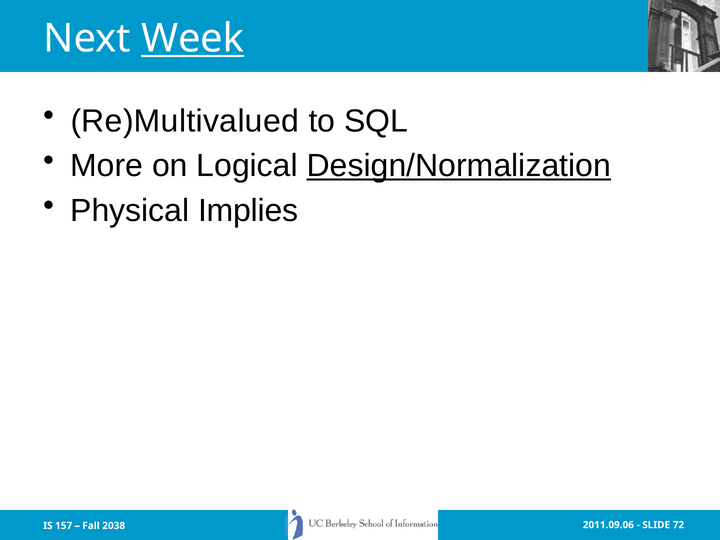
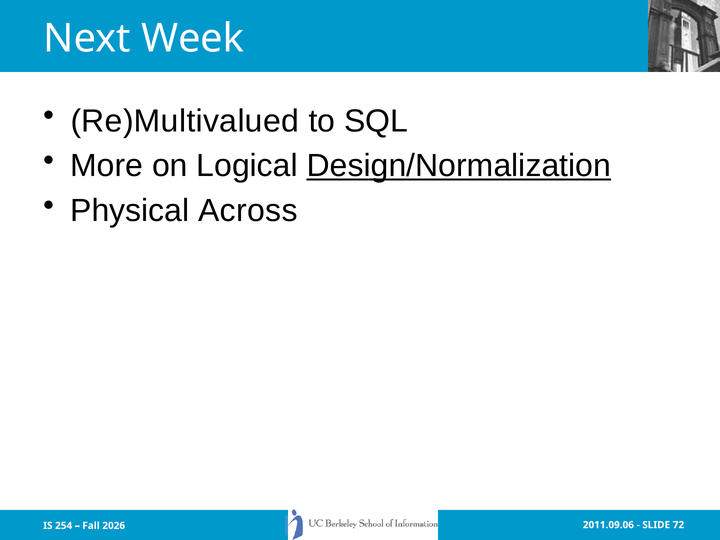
Week underline: present -> none
Implies: Implies -> Across
157: 157 -> 254
2038: 2038 -> 2026
